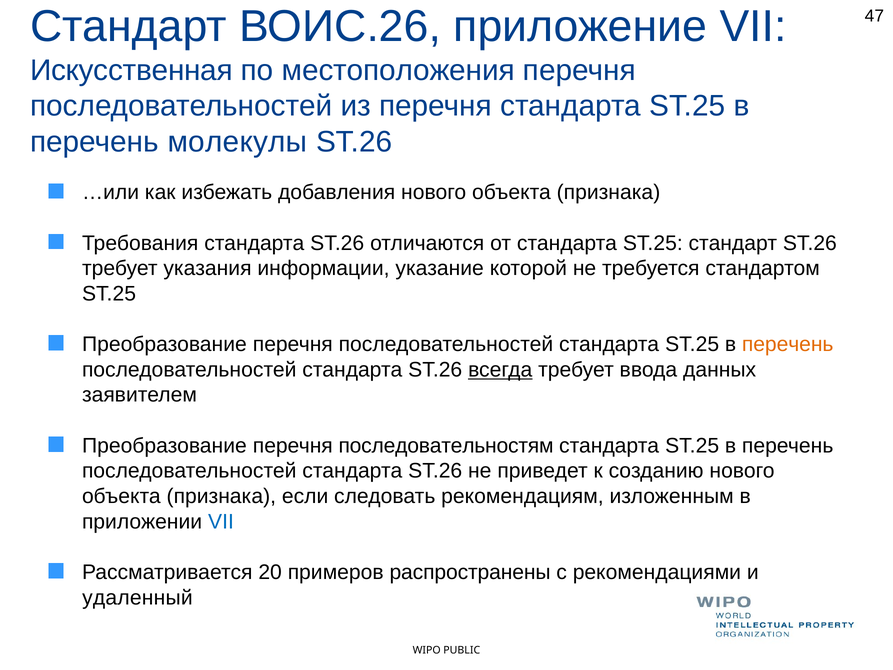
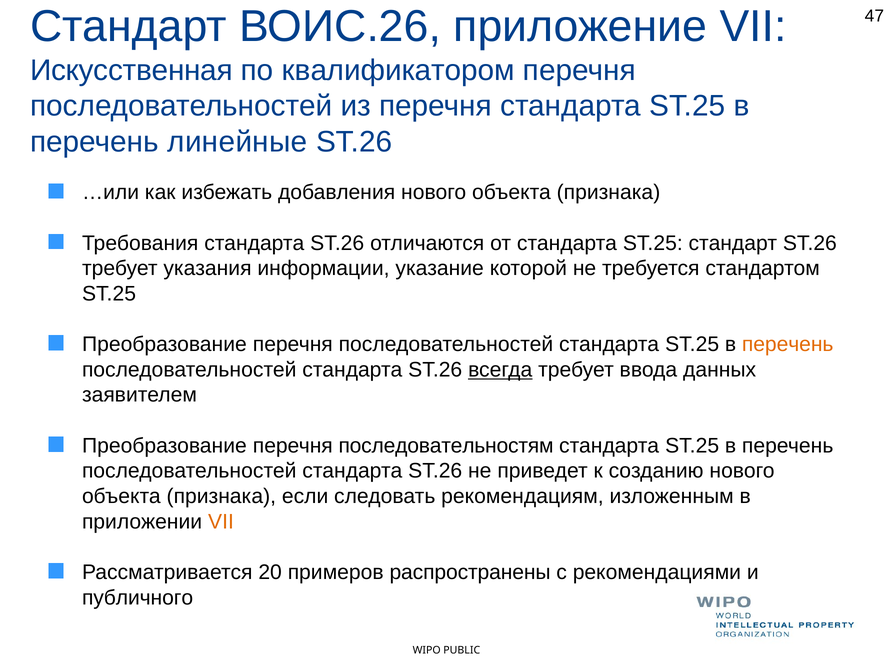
местоположения: местоположения -> квалификатором
молекулы: молекулы -> линейные
VII at (221, 521) colour: blue -> orange
удаленный: удаленный -> публичного
